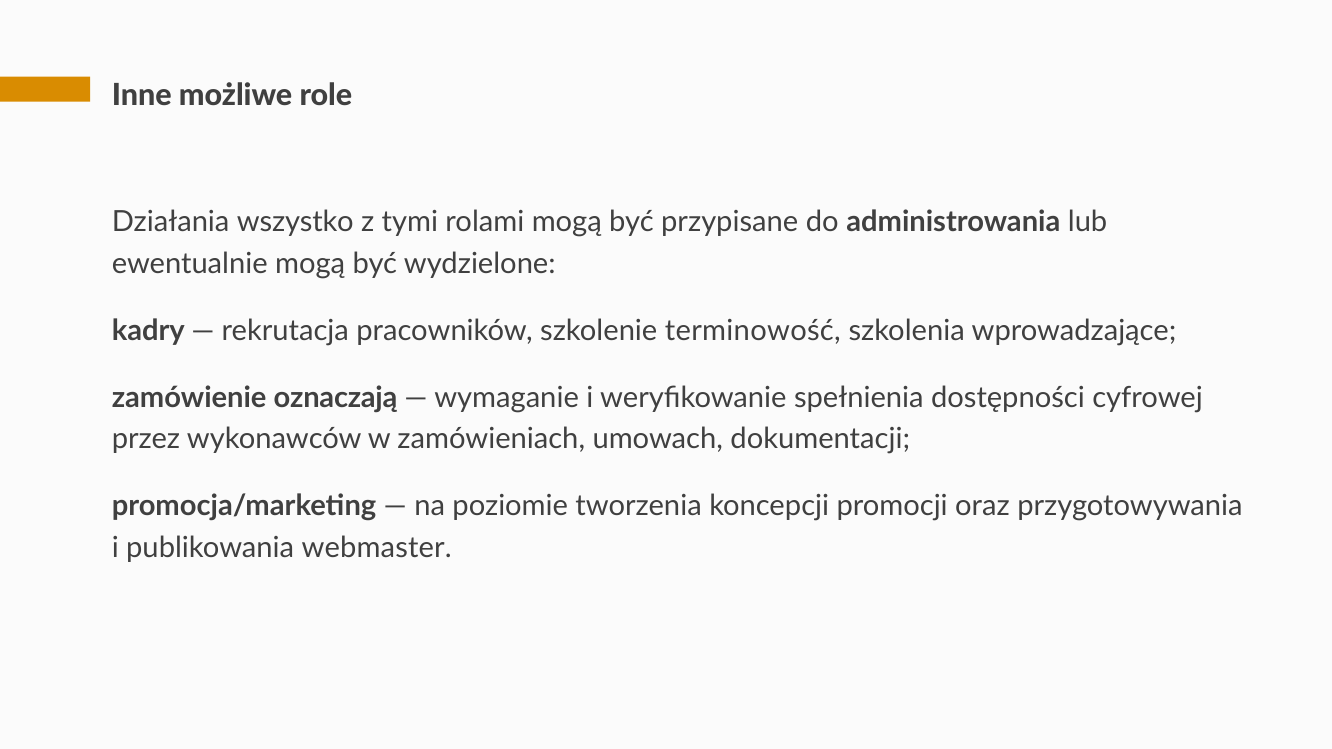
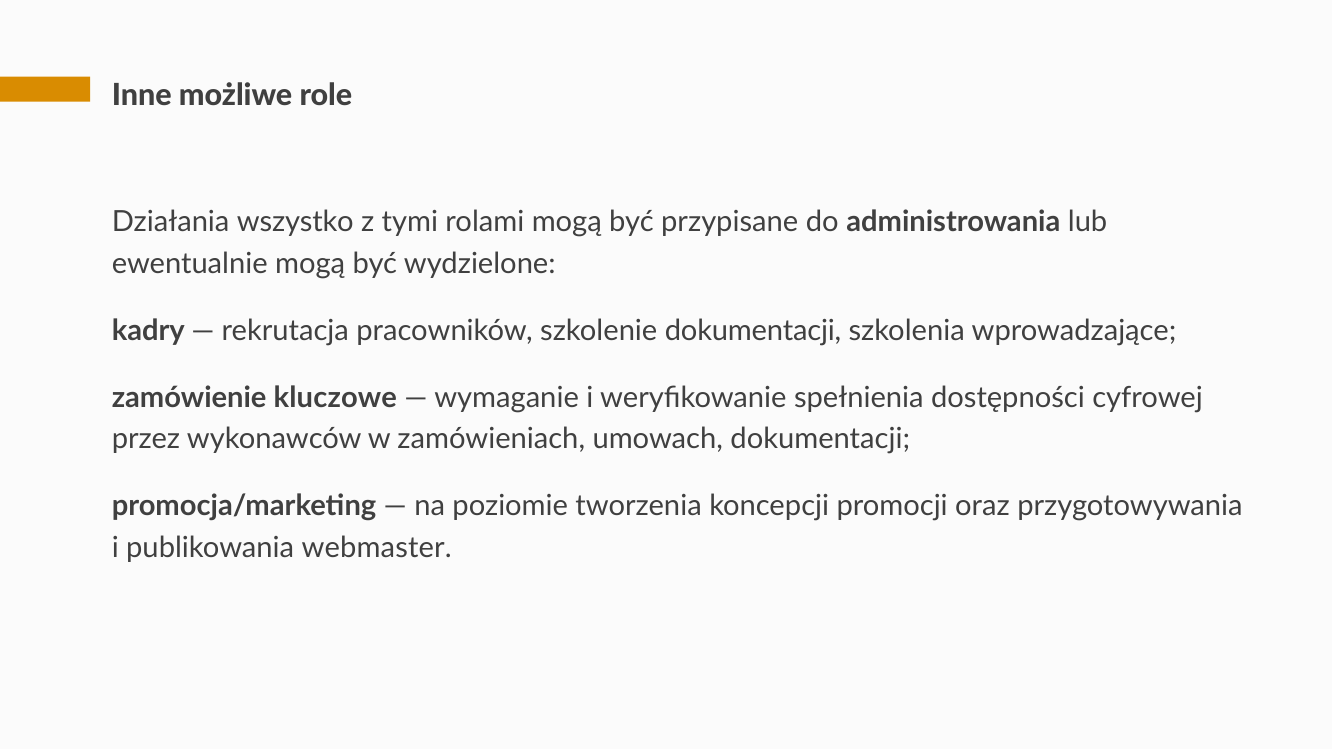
szkolenie terminowość: terminowość -> dokumentacji
oznaczają: oznaczają -> kluczowe
